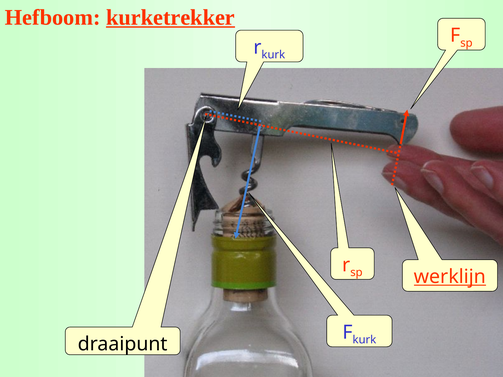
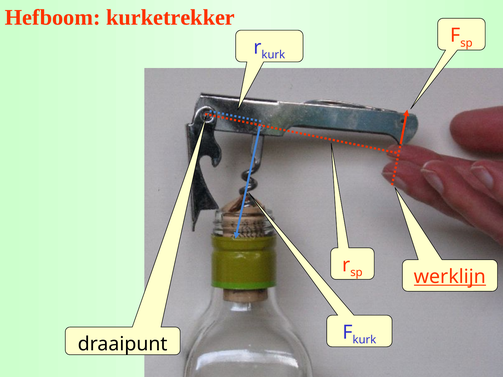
kurketrekker underline: present -> none
